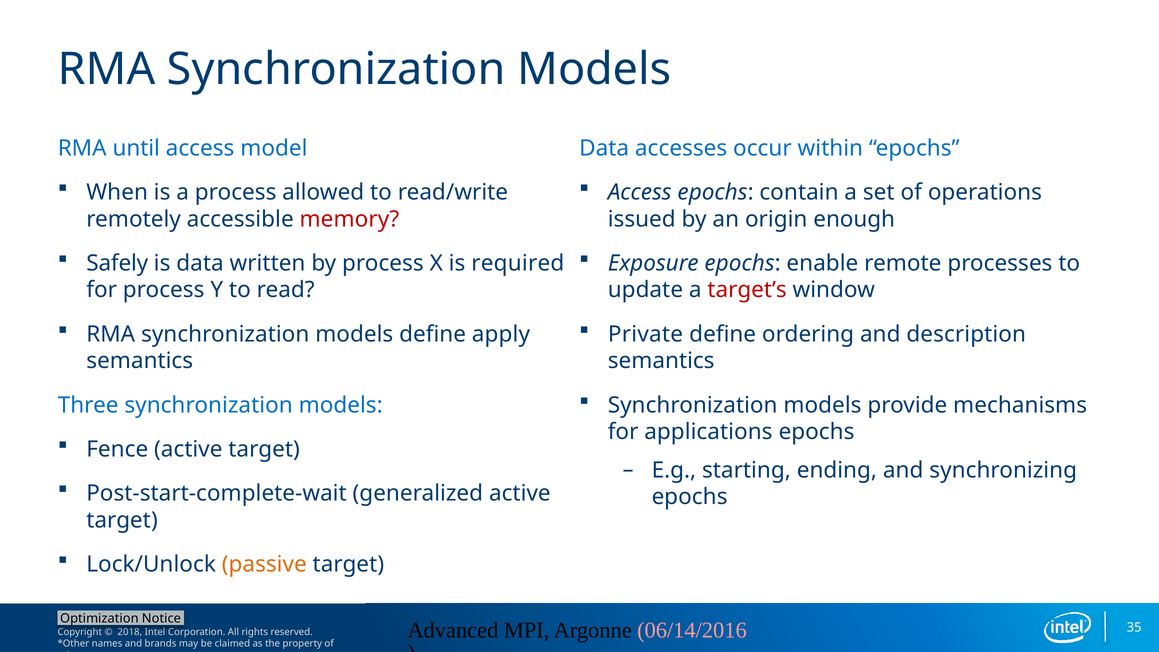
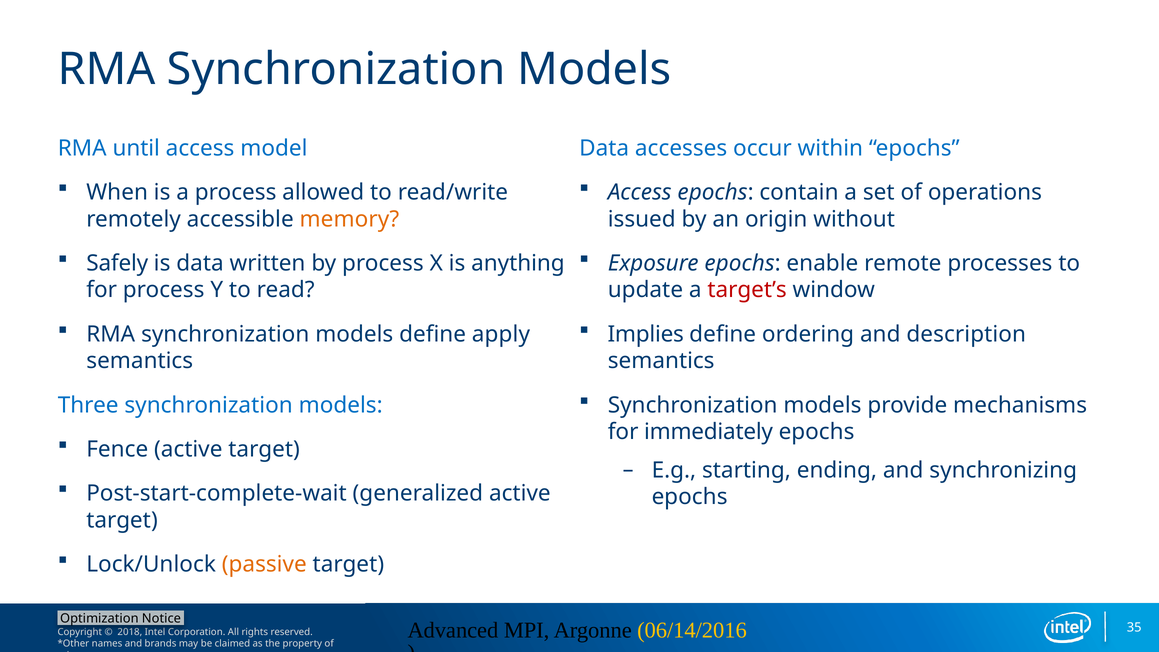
memory colour: red -> orange
enough: enough -> without
required: required -> anything
Private: Private -> Implies
applications: applications -> immediately
06/14/2016 colour: pink -> yellow
